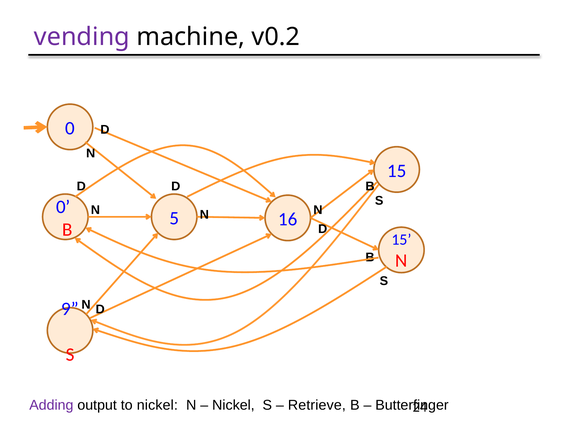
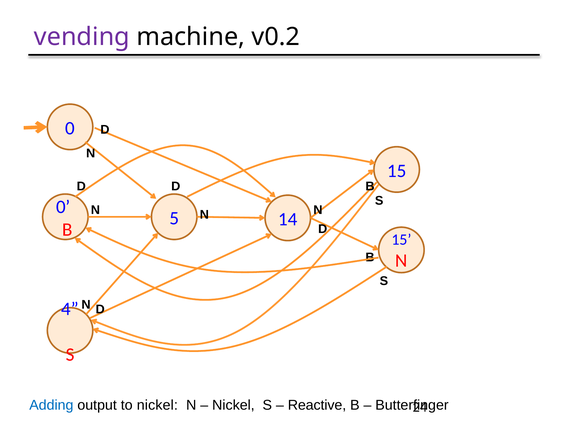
16: 16 -> 14
9: 9 -> 4
Adding colour: purple -> blue
Retrieve: Retrieve -> Reactive
